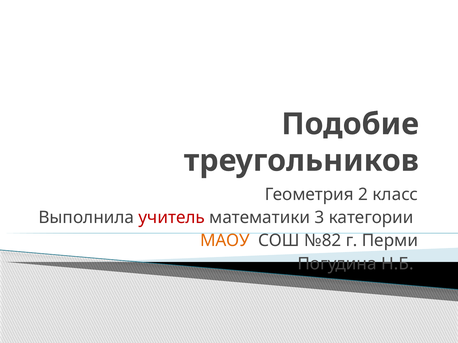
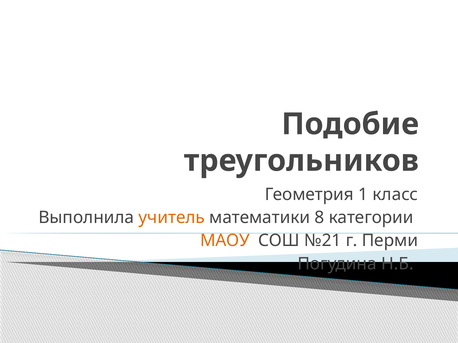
2: 2 -> 1
учитель colour: red -> orange
3: 3 -> 8
№82: №82 -> №21
